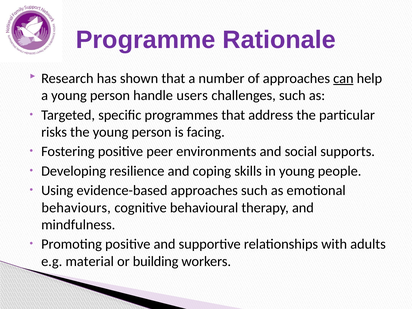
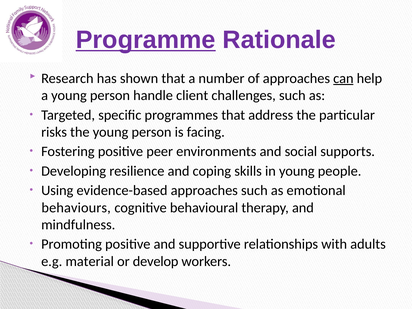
Programme underline: none -> present
users: users -> client
building: building -> develop
